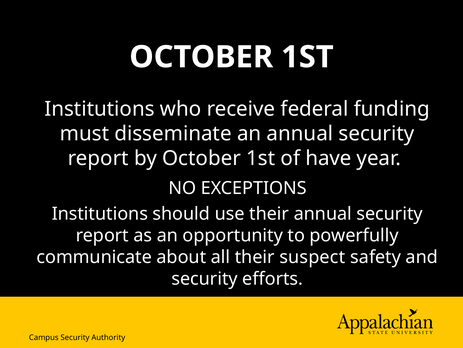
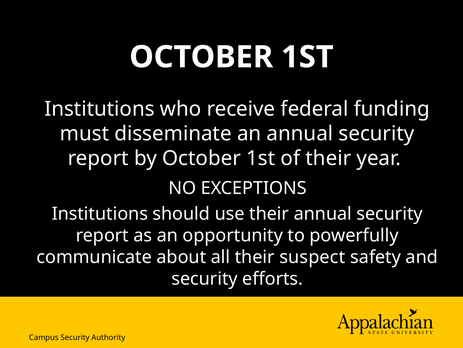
of have: have -> their
